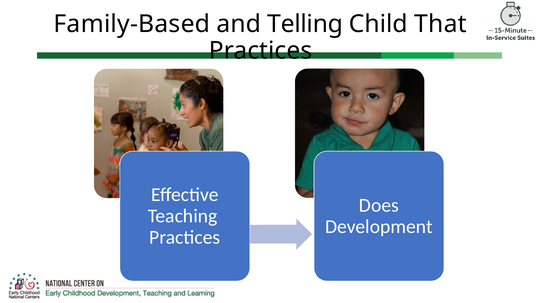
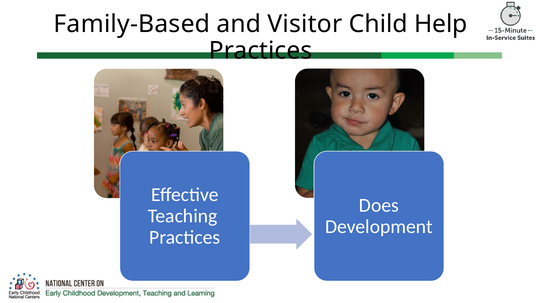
Telling: Telling -> Visitor
That: That -> Help
